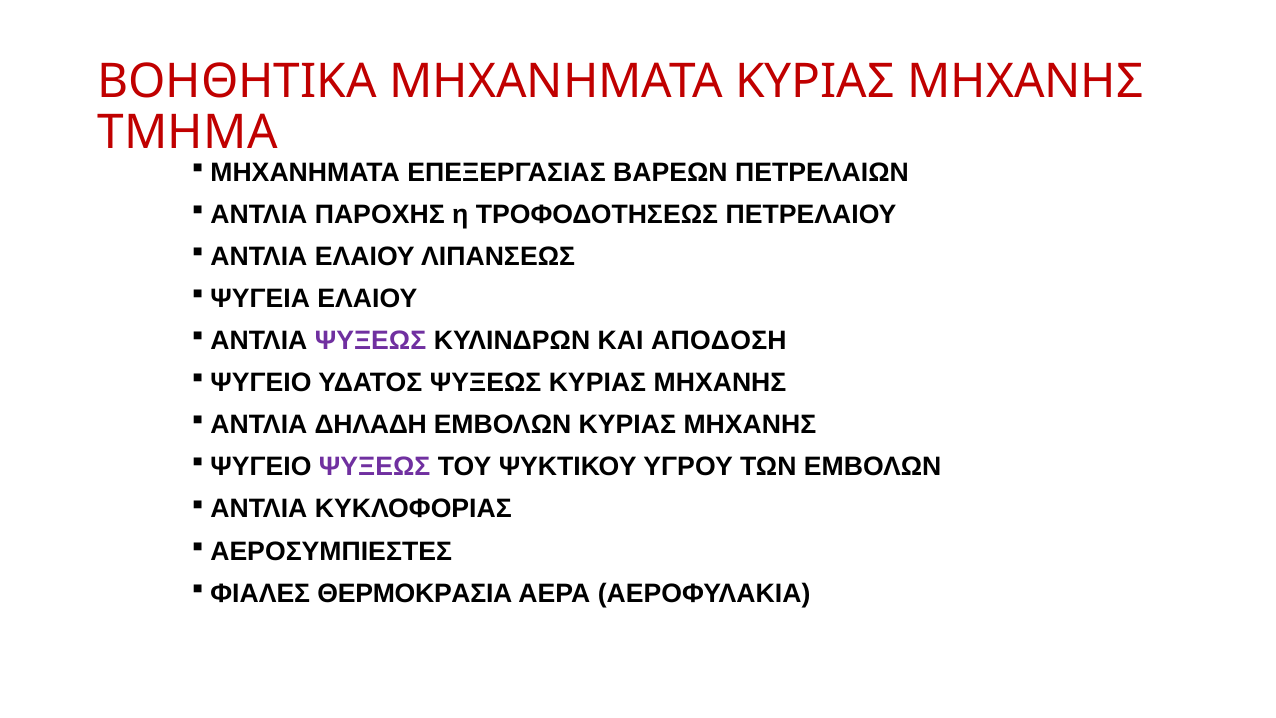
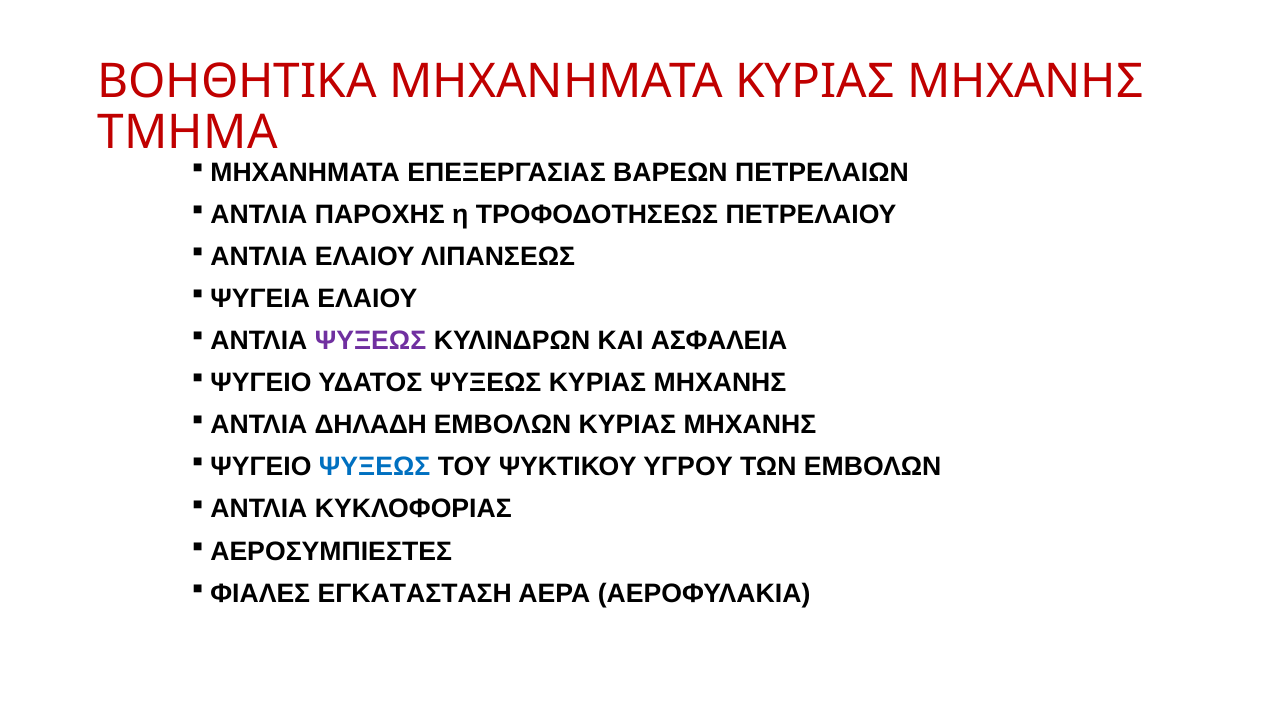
ΑΠΟΔΟΣΗ: ΑΠΟΔΟΣΗ -> ΑΣΦΑΛΕΙΑ
ΨΥΞΕΩΣ at (375, 467) colour: purple -> blue
ΘΕΡΜΟΚΡΑΣΙΑ: ΘΕΡΜΟΚΡΑΣΙΑ -> ΕΓΚΑΤΑΣΤΑΣΗ
